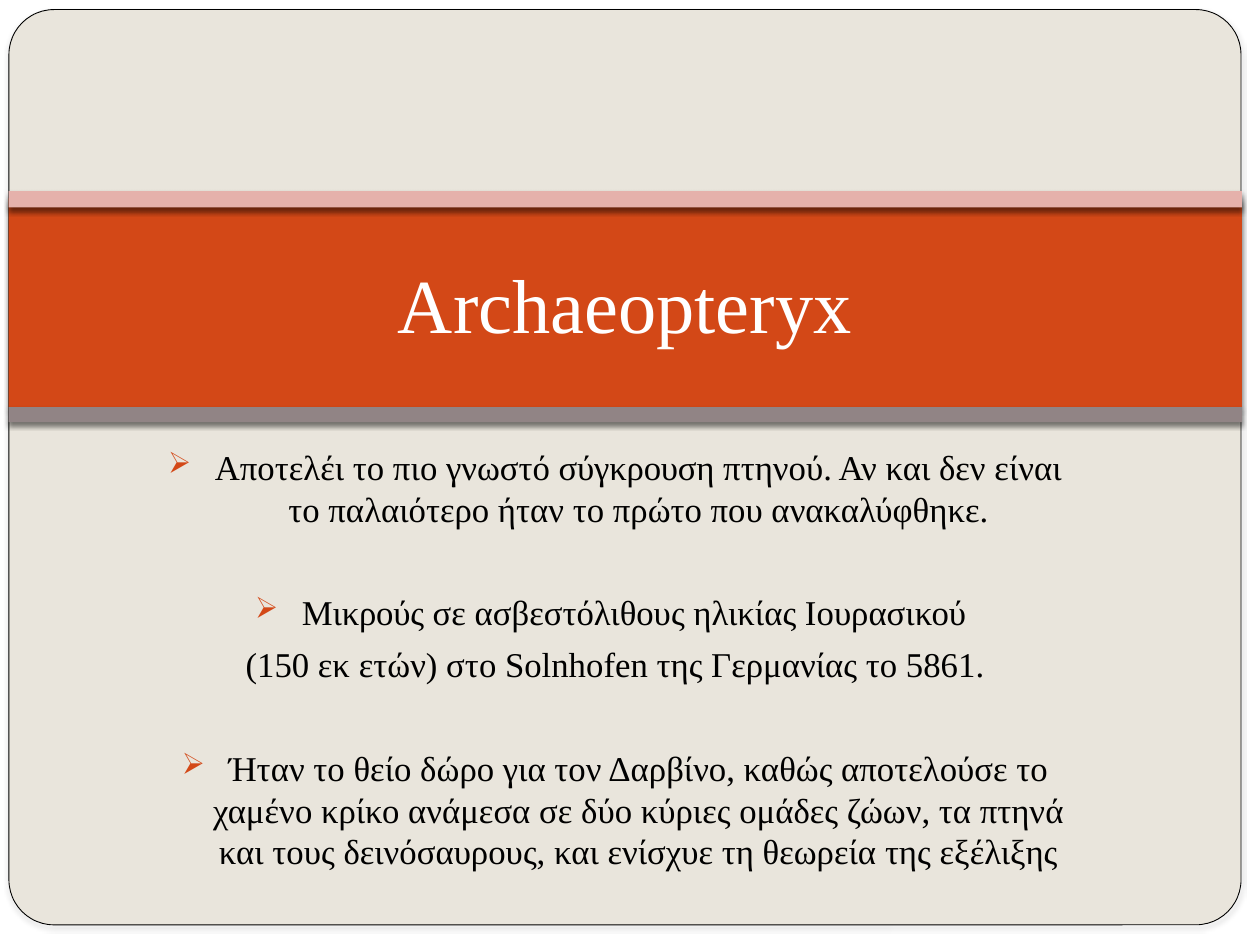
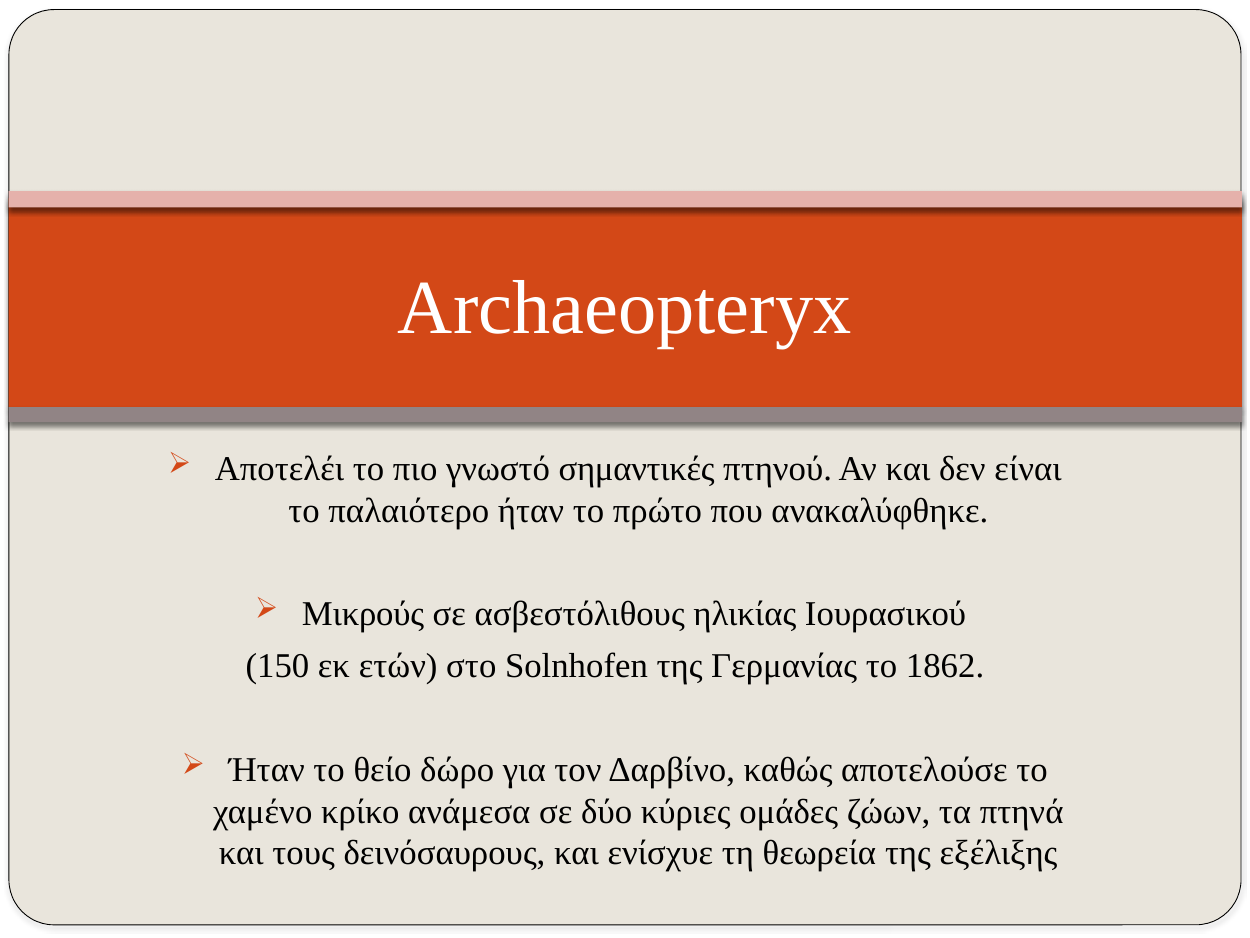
σύγκρουση: σύγκρουση -> σημαντικές
5861: 5861 -> 1862
